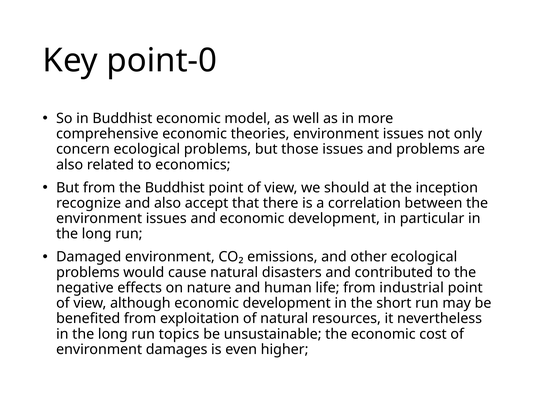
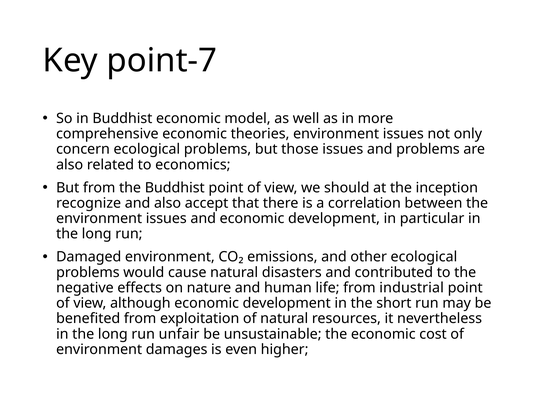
point-0: point-0 -> point-7
topics: topics -> unfair
